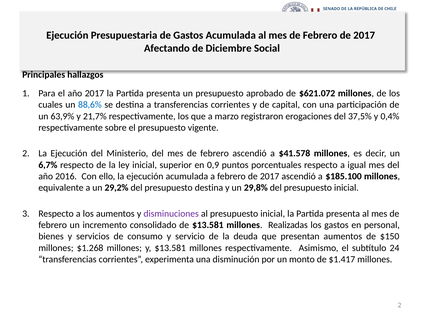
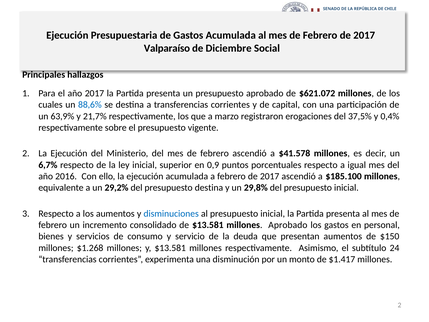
Afectando: Afectando -> Valparaíso
disminuciones colour: purple -> blue
millones Realizadas: Realizadas -> Aprobado
